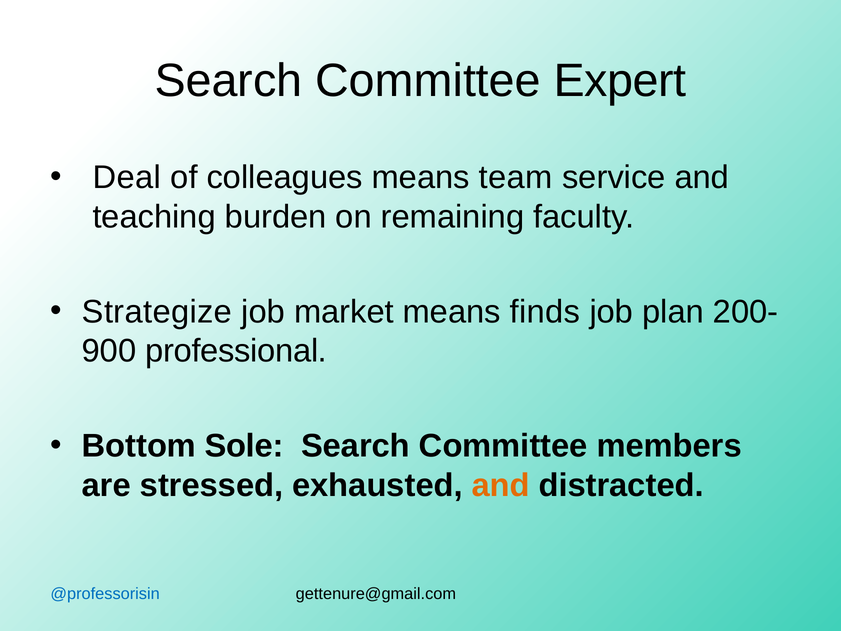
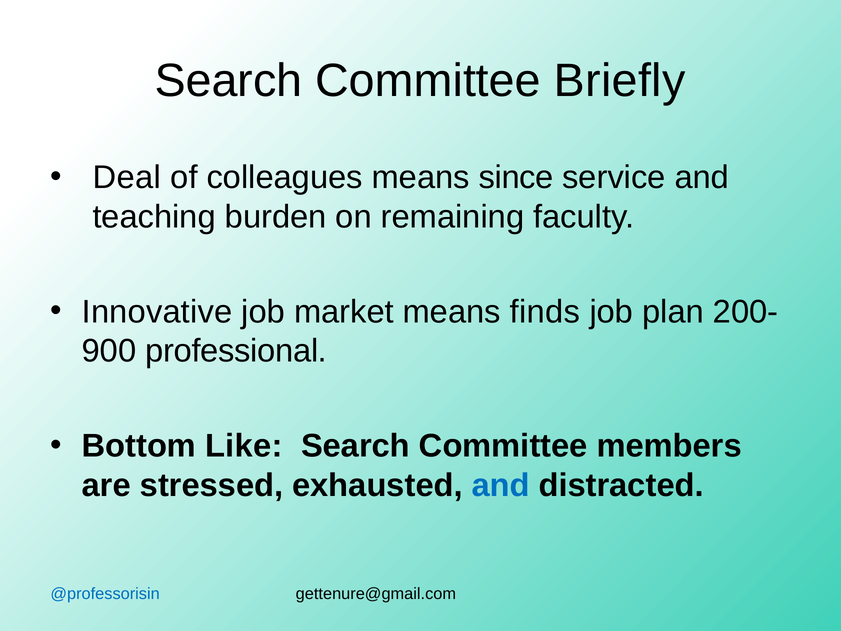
Expert: Expert -> Briefly
team: team -> since
Strategize: Strategize -> Innovative
Sole: Sole -> Like
and at (501, 485) colour: orange -> blue
